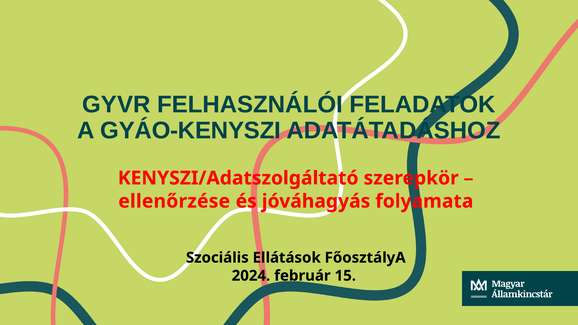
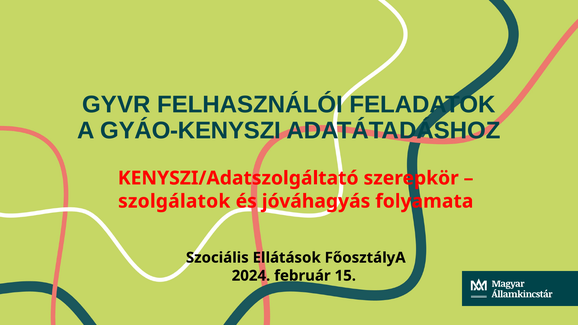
ellenőrzése: ellenőrzése -> szolgálatok
